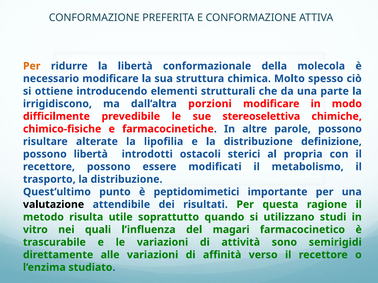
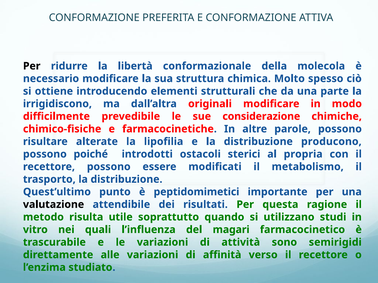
Per at (32, 66) colour: orange -> black
porzioni: porzioni -> originali
stereoselettiva: stereoselettiva -> considerazione
definizione: definizione -> producono
possono libertà: libertà -> poiché
